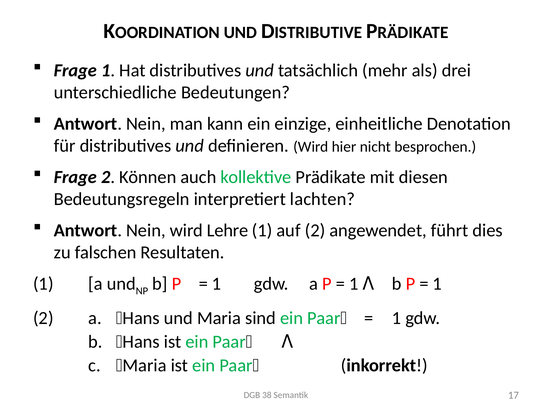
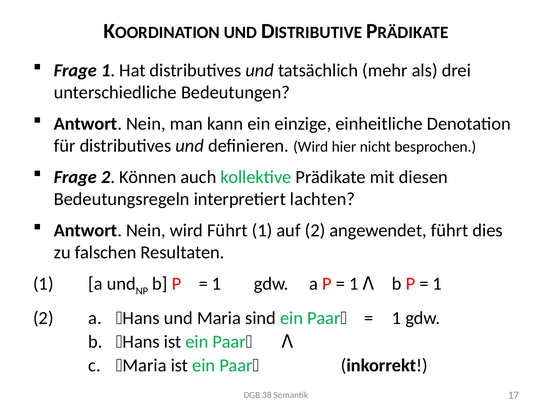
wird Lehre: Lehre -> Führt
